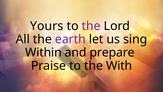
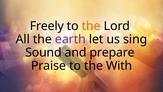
Yours: Yours -> Freely
the at (91, 26) colour: purple -> orange
Within: Within -> Sound
